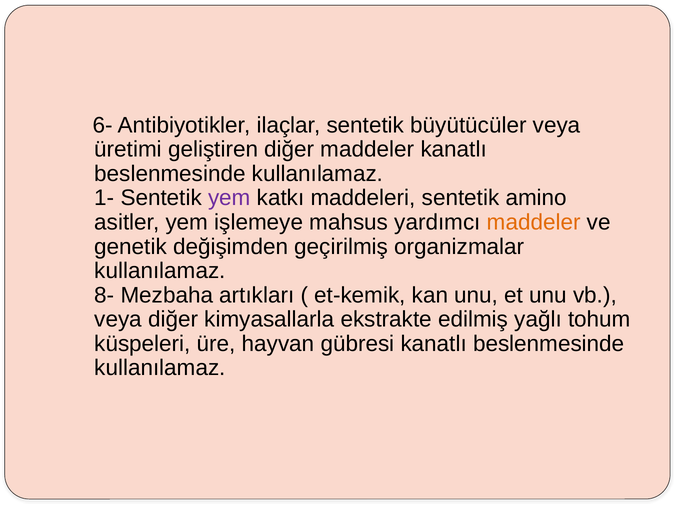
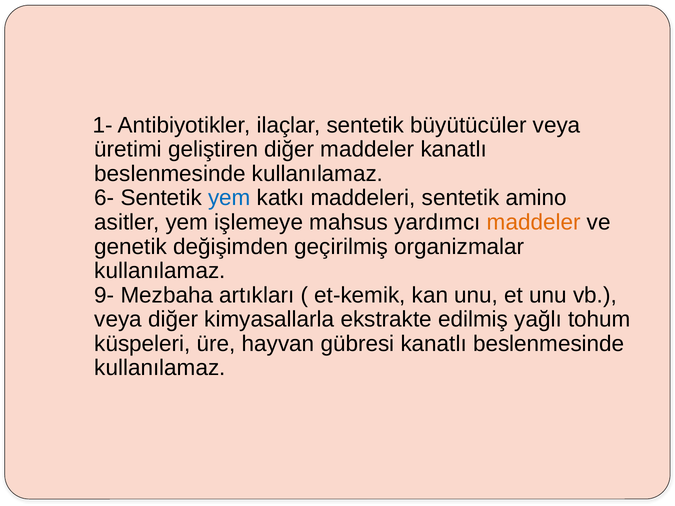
6-: 6- -> 1-
1-: 1- -> 6-
yem at (229, 198) colour: purple -> blue
8-: 8- -> 9-
